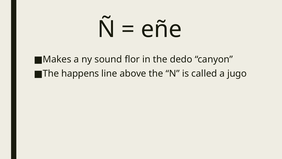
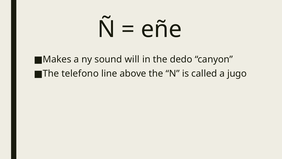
flor: flor -> will
happens: happens -> telefono
